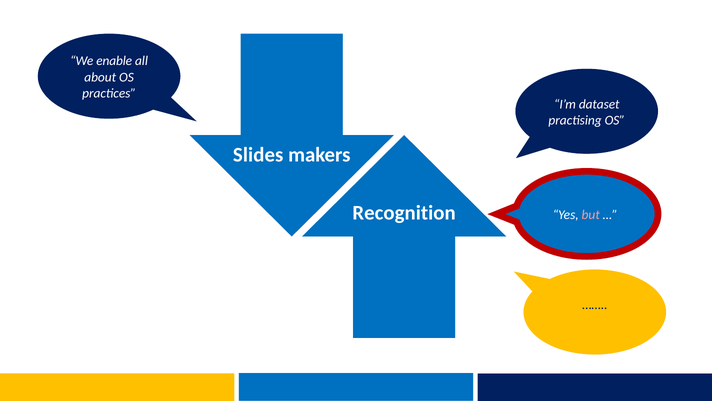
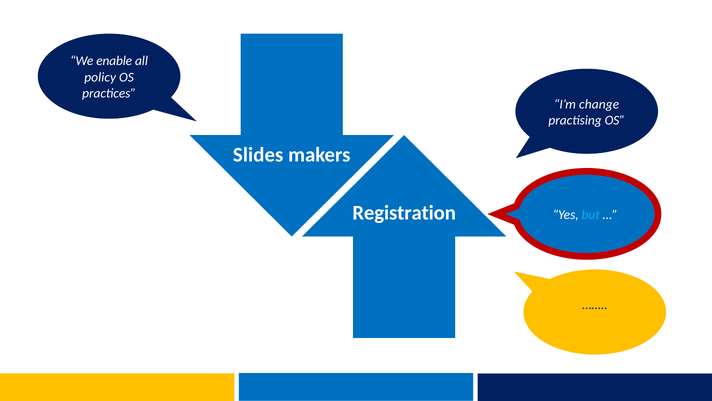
about: about -> policy
dataset: dataset -> change
Recognition: Recognition -> Registration
but colour: pink -> light blue
